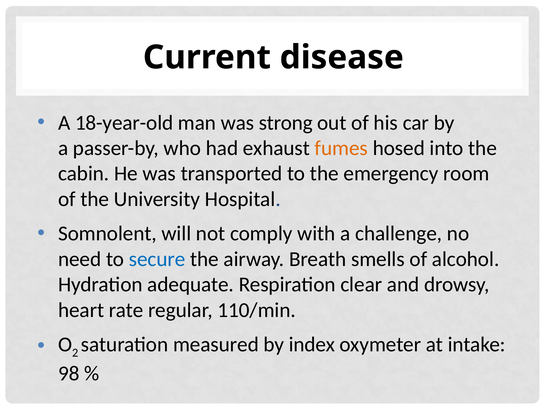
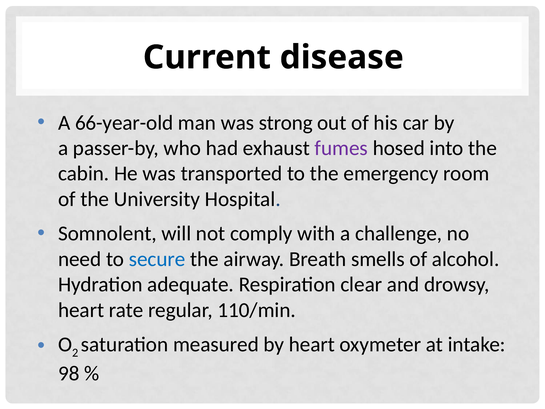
18-year-old: 18-year-old -> 66-year-old
fumes colour: orange -> purple
by index: index -> heart
